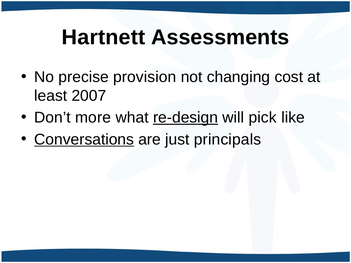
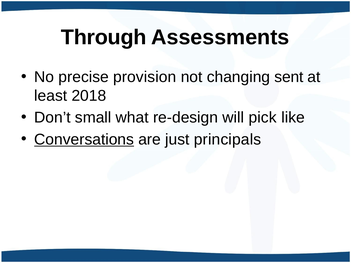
Hartnett: Hartnett -> Through
cost: cost -> sent
2007: 2007 -> 2018
more: more -> small
re-design underline: present -> none
